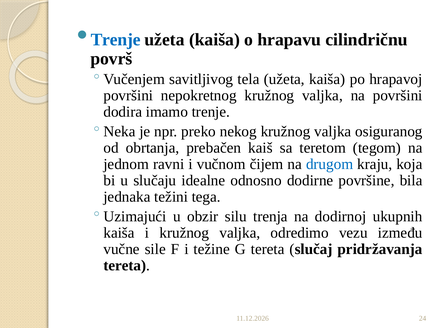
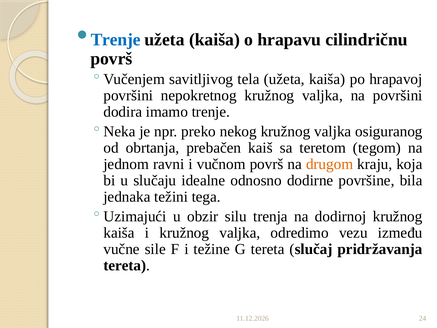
vučnom čijem: čijem -> površ
drugom colour: blue -> orange
dodirnoj ukupnih: ukupnih -> kružnog
